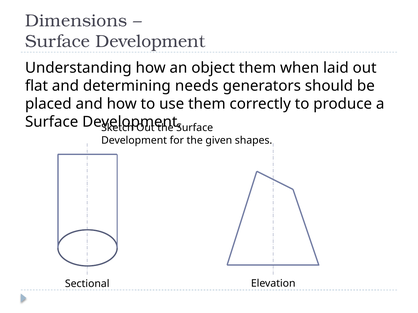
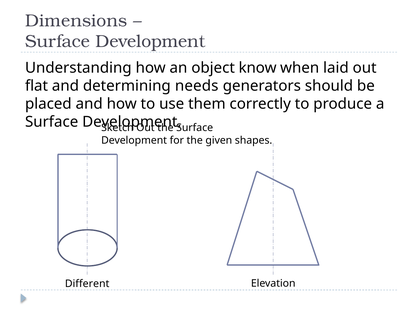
object them: them -> know
Sectional: Sectional -> Different
